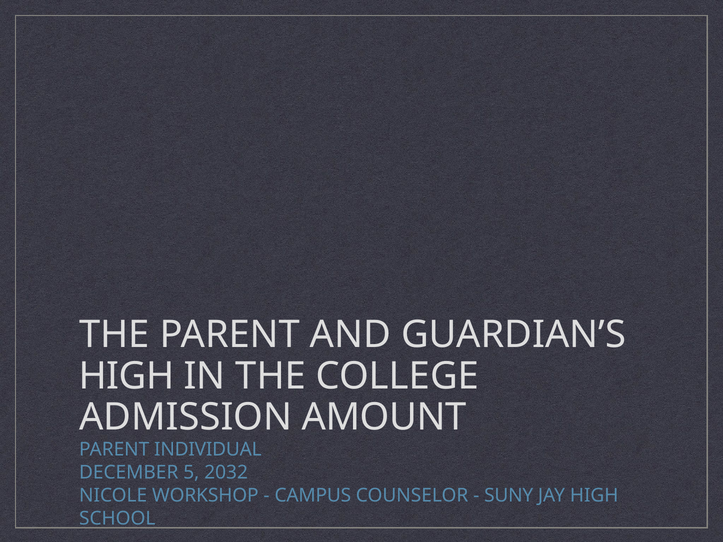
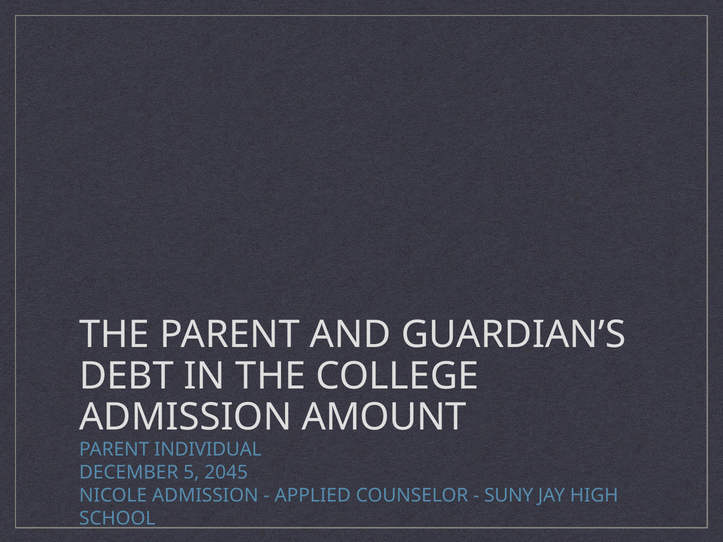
HIGH at (127, 376): HIGH -> DEBT
2032: 2032 -> 2045
NICOLE WORKSHOP: WORKSHOP -> ADMISSION
CAMPUS: CAMPUS -> APPLIED
